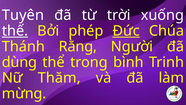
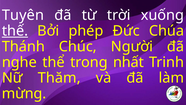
Đức underline: present -> none
Rằng: Rằng -> Chúc
dùng: dùng -> nghe
bình: bình -> nhất
